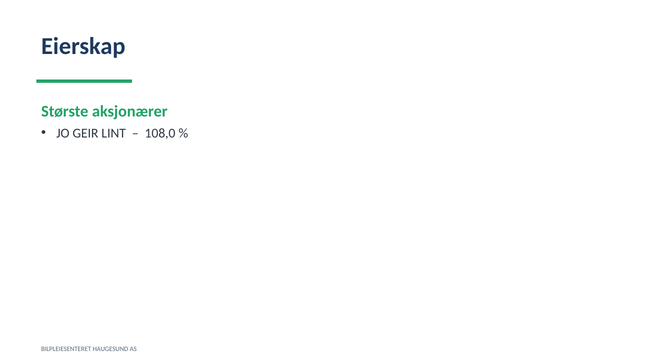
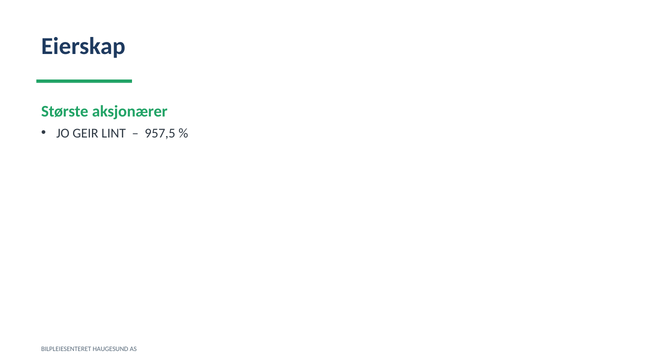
108,0: 108,0 -> 957,5
